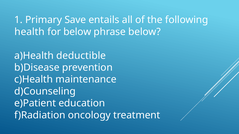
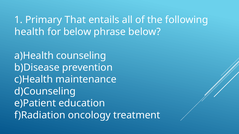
Save: Save -> That
deductible: deductible -> counseling
